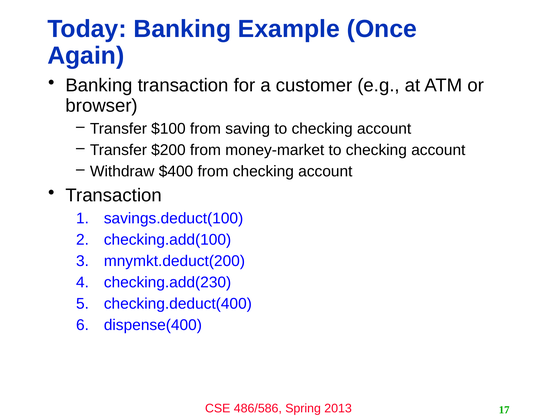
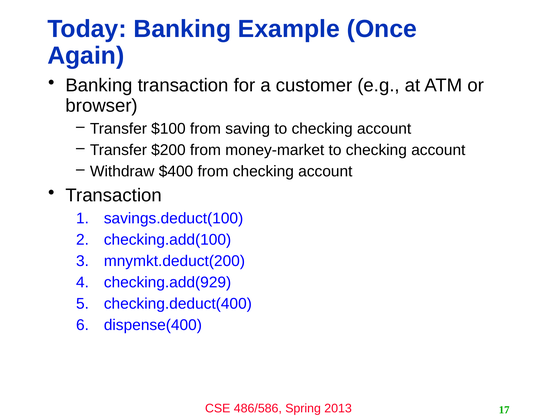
checking.add(230: checking.add(230 -> checking.add(929
